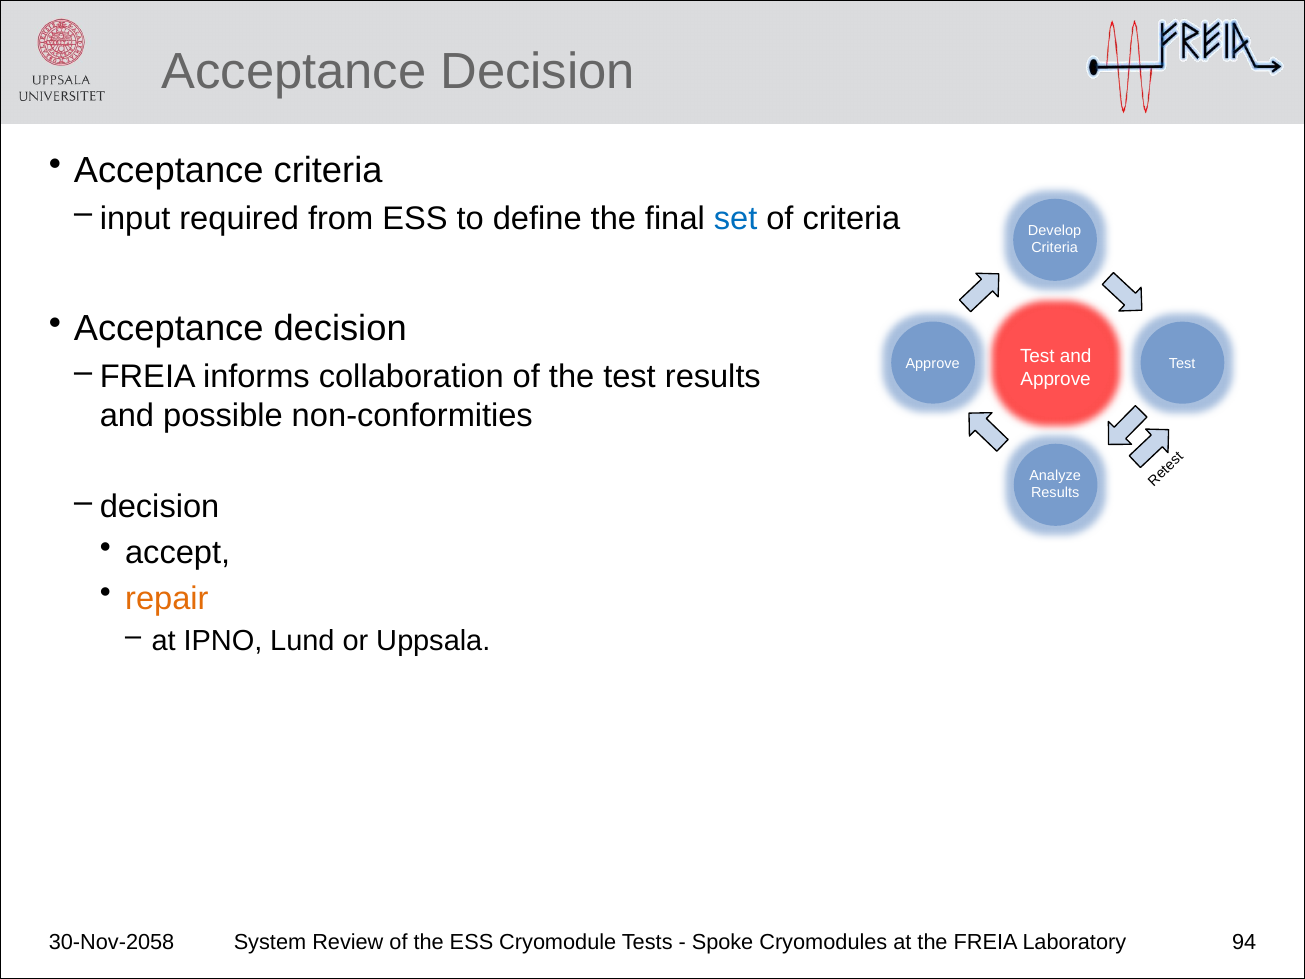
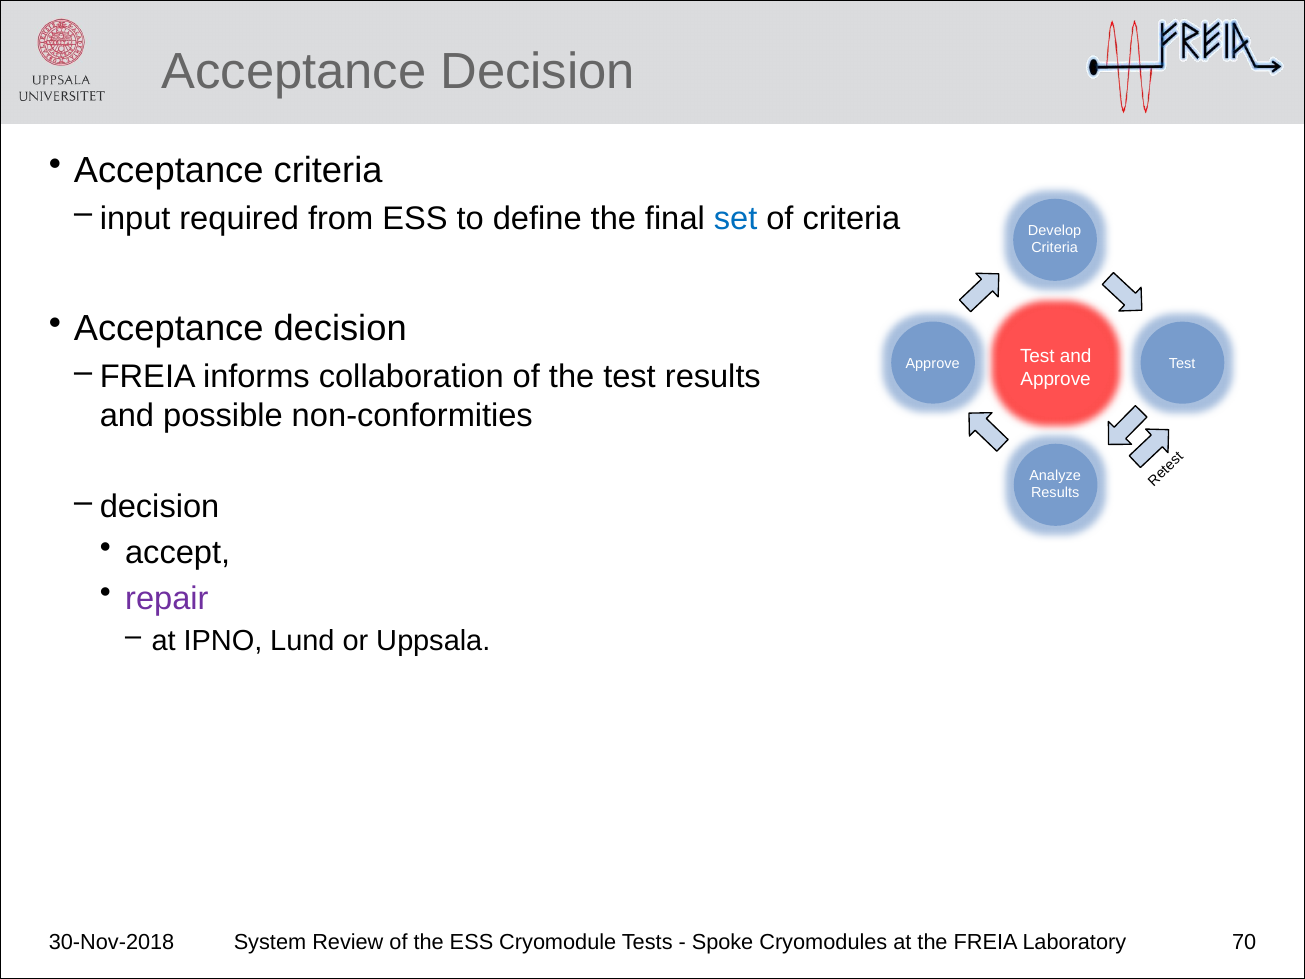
repair colour: orange -> purple
30-Nov-2058: 30-Nov-2058 -> 30-Nov-2018
94: 94 -> 70
